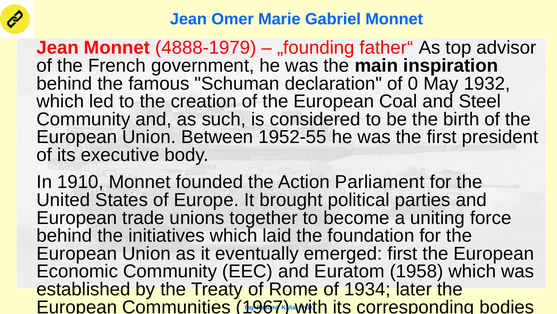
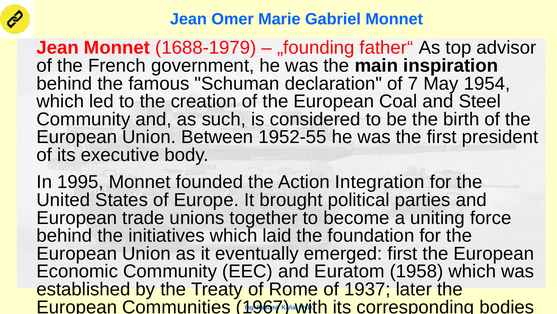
4888-1979: 4888-1979 -> 1688-1979
0: 0 -> 7
1932: 1932 -> 1954
1910: 1910 -> 1995
Action Parliament: Parliament -> Integration
1934: 1934 -> 1937
